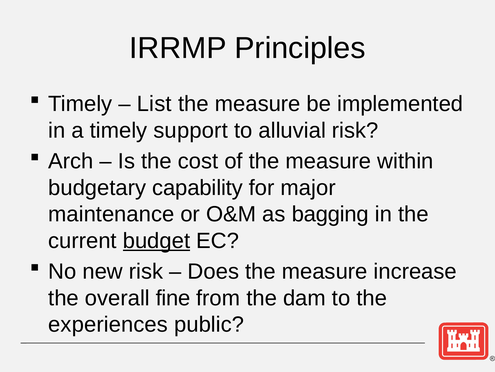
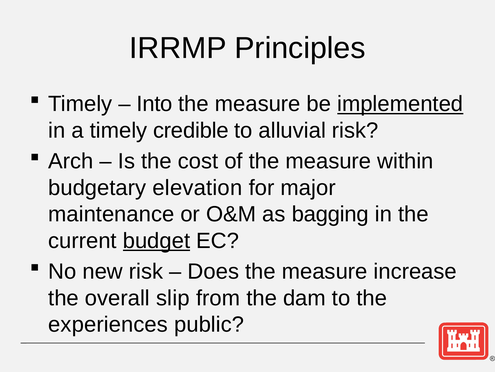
List: List -> Into
implemented underline: none -> present
support: support -> credible
capability: capability -> elevation
fine: fine -> slip
